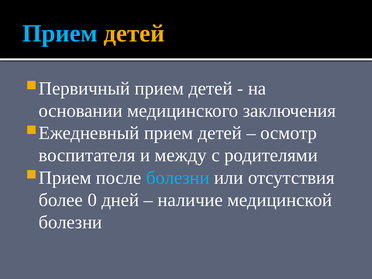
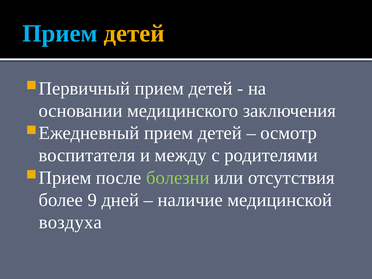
болезни at (178, 178) colour: light blue -> light green
0: 0 -> 9
болезни at (70, 222): болезни -> воздуха
